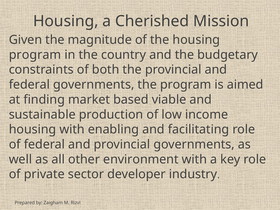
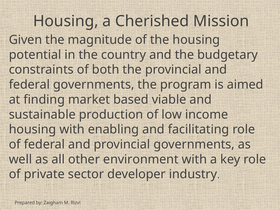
program at (35, 55): program -> potential
